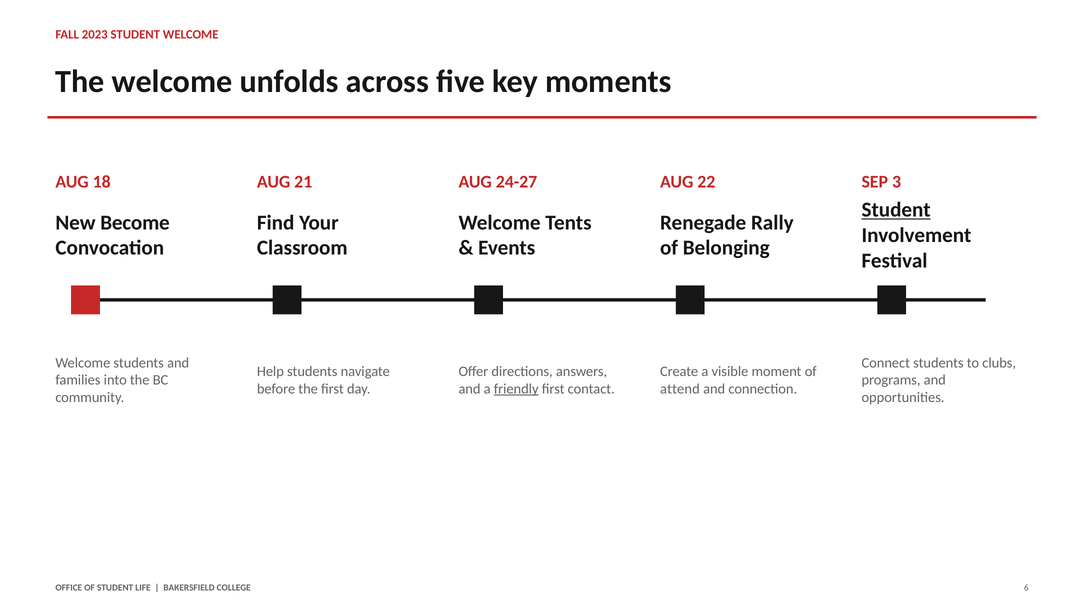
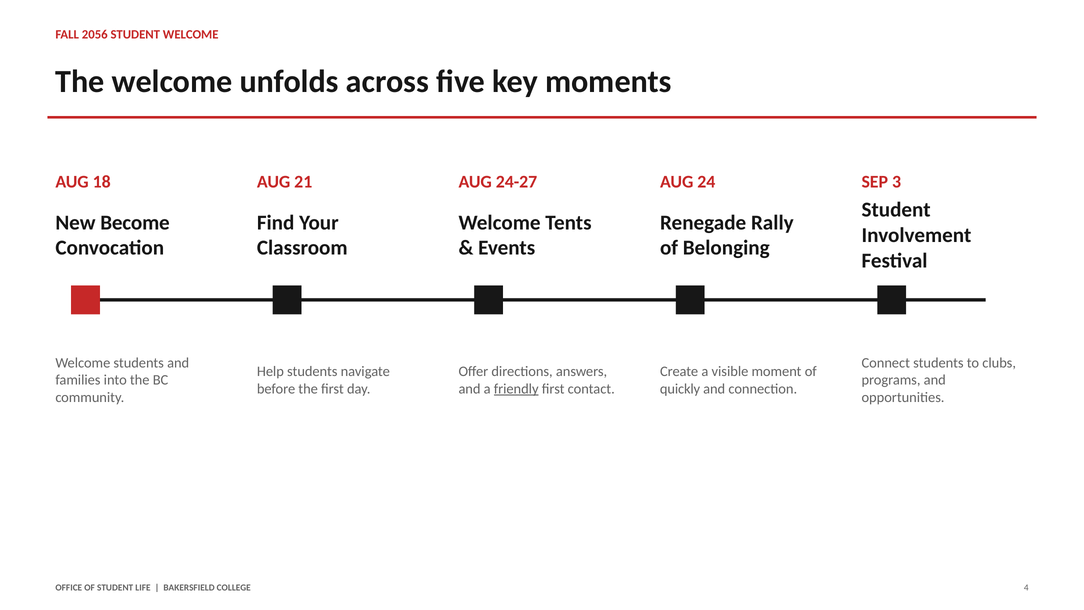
2023: 2023 -> 2056
22: 22 -> 24
Student at (896, 210) underline: present -> none
attend: attend -> quickly
6: 6 -> 4
